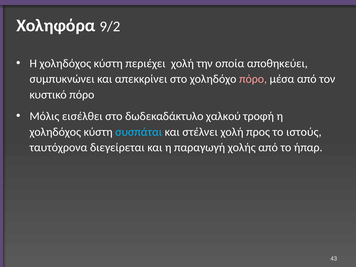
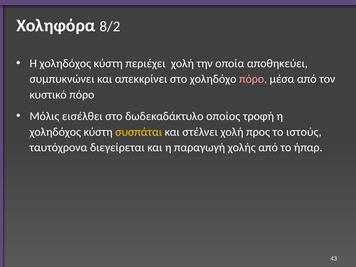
9/2: 9/2 -> 8/2
χαλκού: χαλκού -> οποίος
συσπάται colour: light blue -> yellow
